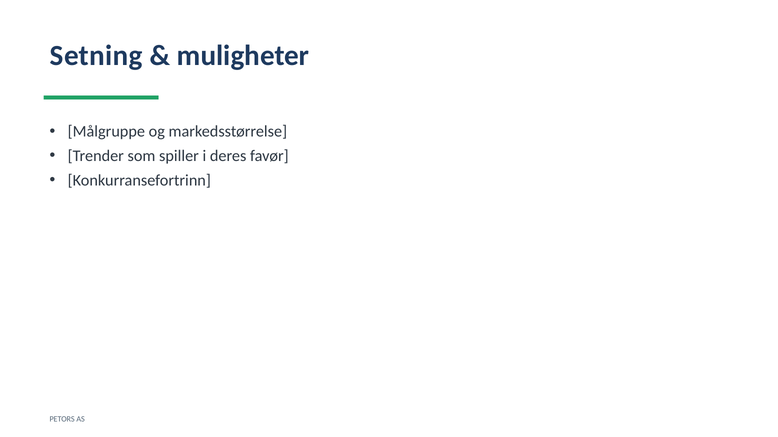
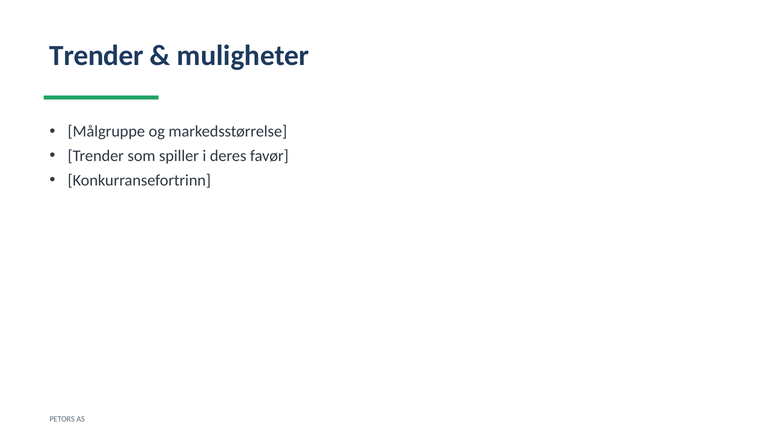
Setning at (96, 56): Setning -> Trender
